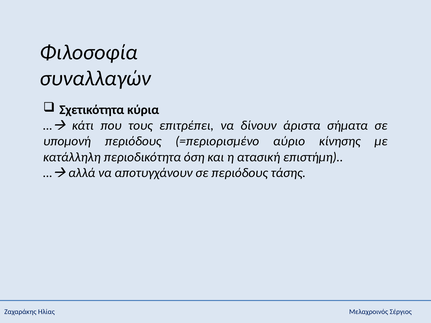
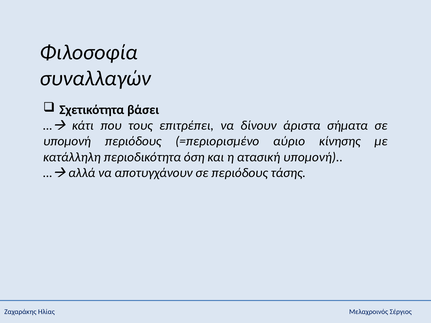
κύρια: κύρια -> βάσει
ατασική επιστήμη: επιστήμη -> υπομονή
